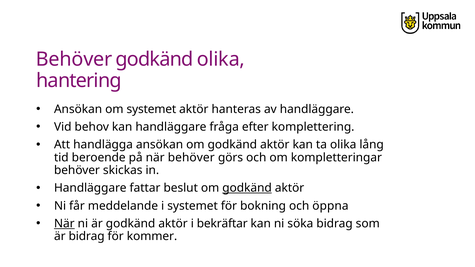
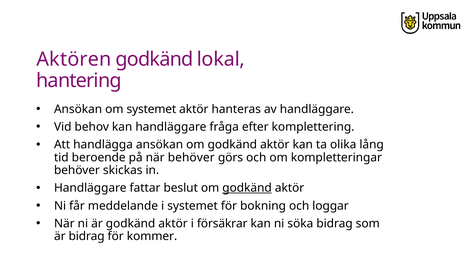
Behöver at (74, 59): Behöver -> Aktören
godkänd olika: olika -> lokal
öppna: öppna -> loggar
När at (64, 224) underline: present -> none
bekräftar: bekräftar -> försäkrar
